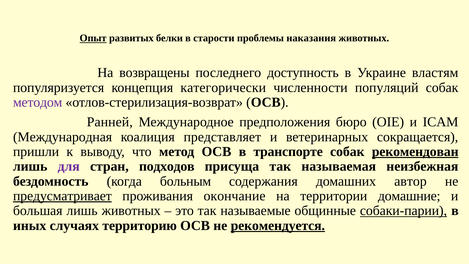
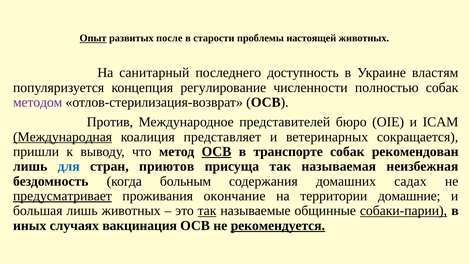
белки: белки -> после
наказания: наказания -> настоящей
возвращены: возвращены -> санитарный
категорически: категорически -> регулирование
популяций: популяций -> полностью
Ранней: Ранней -> Против
предположения: предположения -> представителей
Международная underline: none -> present
ОСВ at (216, 152) underline: none -> present
рекомендован underline: present -> none
для colour: purple -> blue
подходов: подходов -> приютов
автор: автор -> садах
так at (207, 211) underline: none -> present
территорию: территорию -> вакцинация
